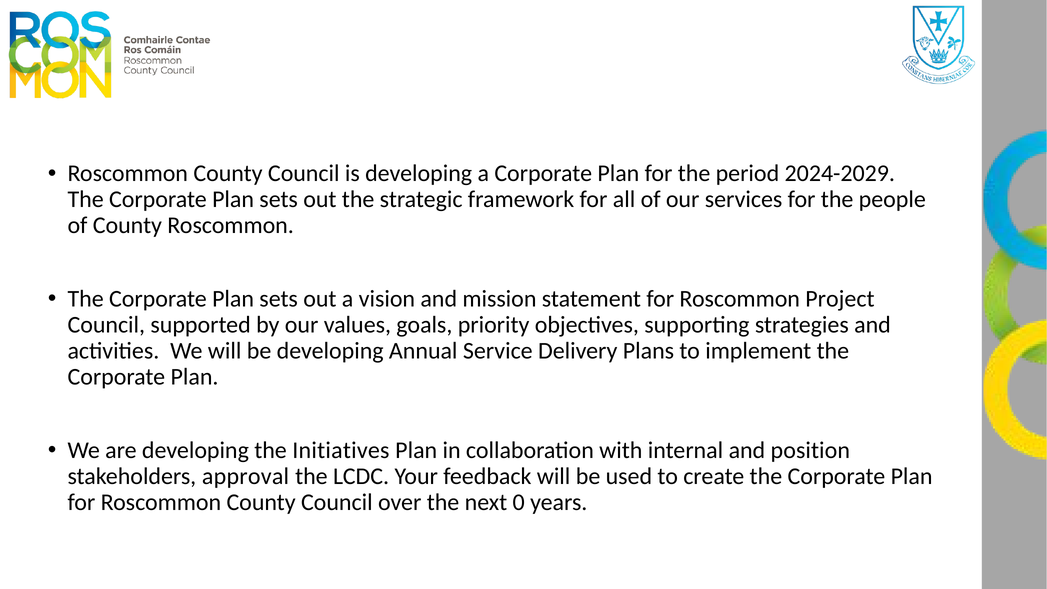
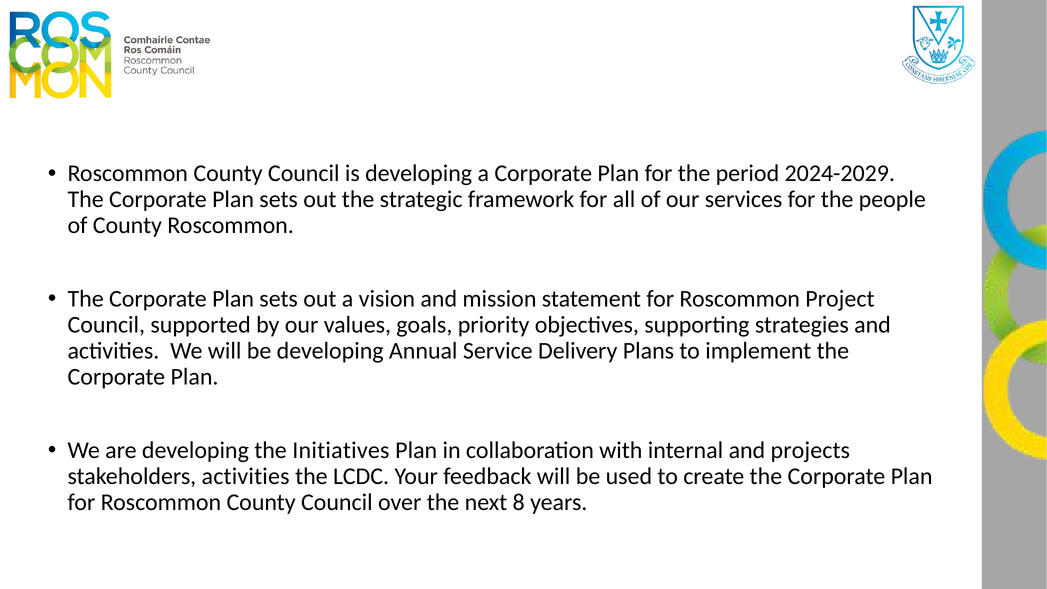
position: position -> projects
stakeholders approval: approval -> activities
0: 0 -> 8
